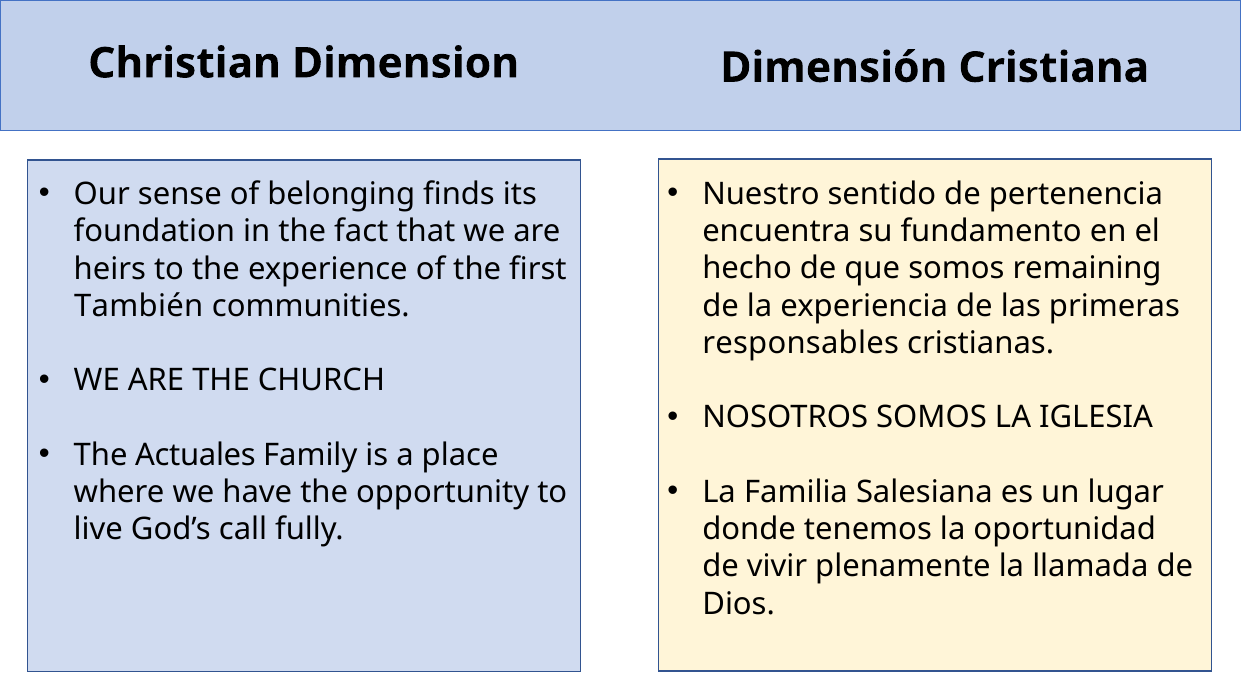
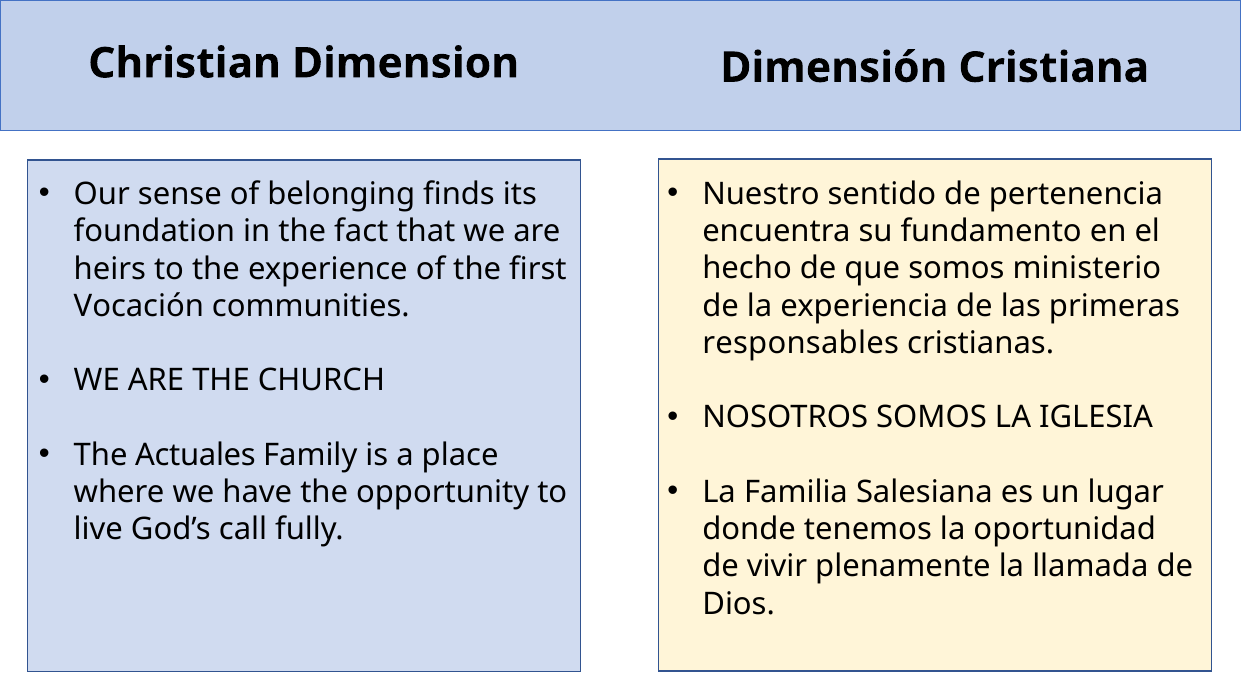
remaining: remaining -> ministerio
También: También -> Vocación
